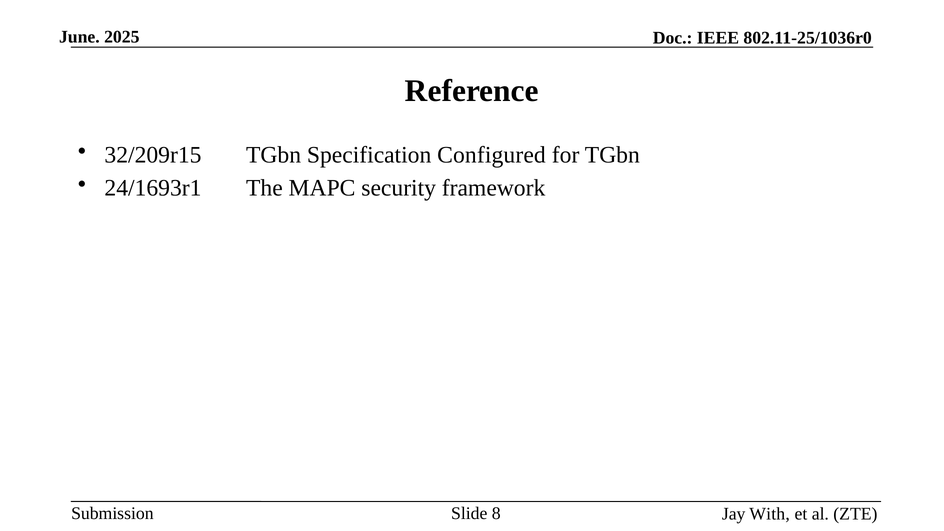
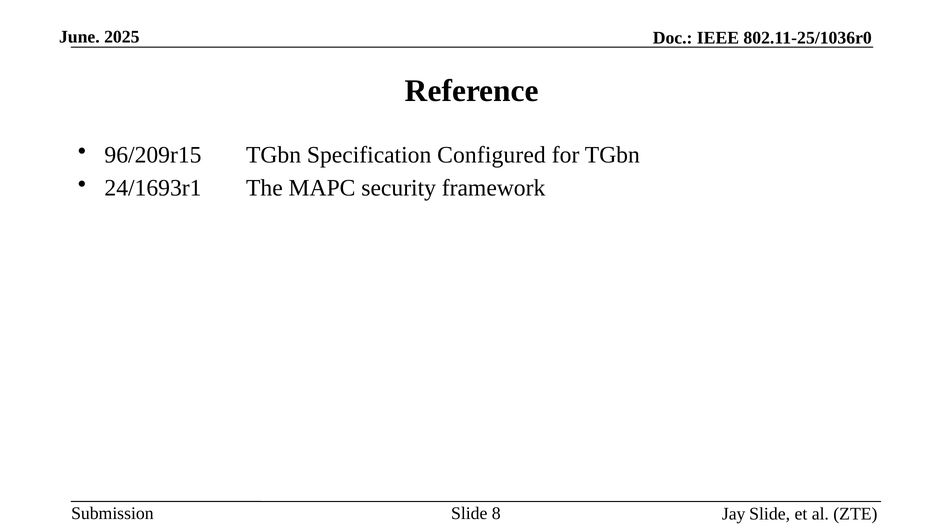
32/209r15: 32/209r15 -> 96/209r15
Jay With: With -> Slide
